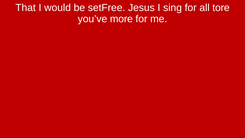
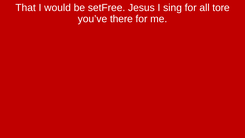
more: more -> there
